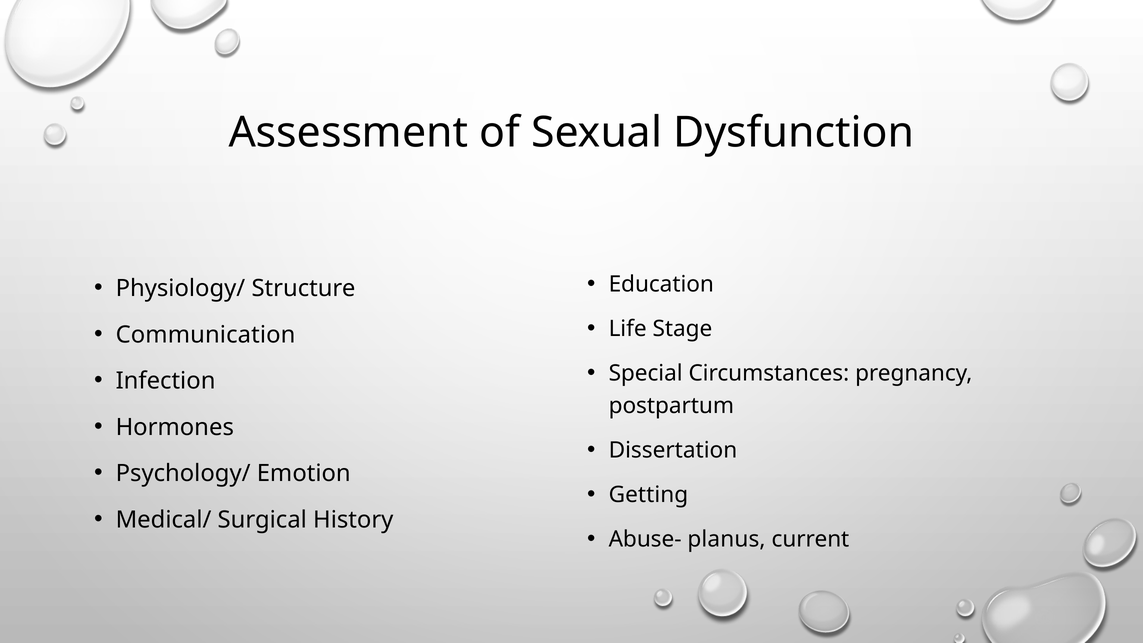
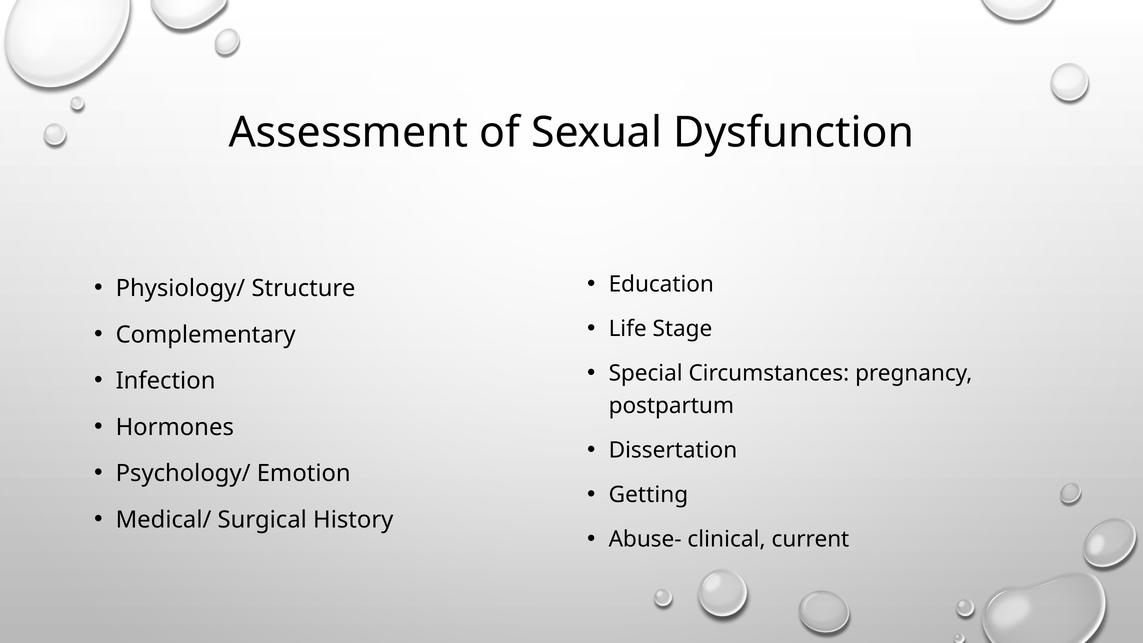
Communication: Communication -> Complementary
planus: planus -> clinical
